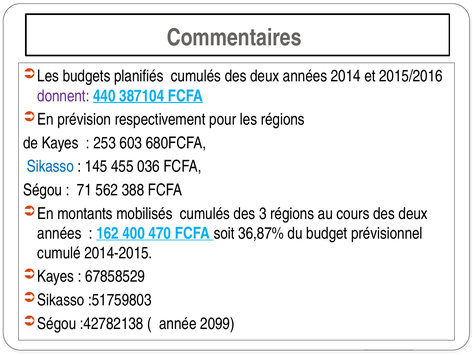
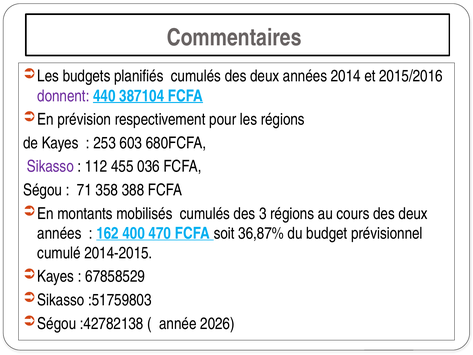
Sikasso colour: blue -> purple
145: 145 -> 112
562: 562 -> 358
2099: 2099 -> 2026
